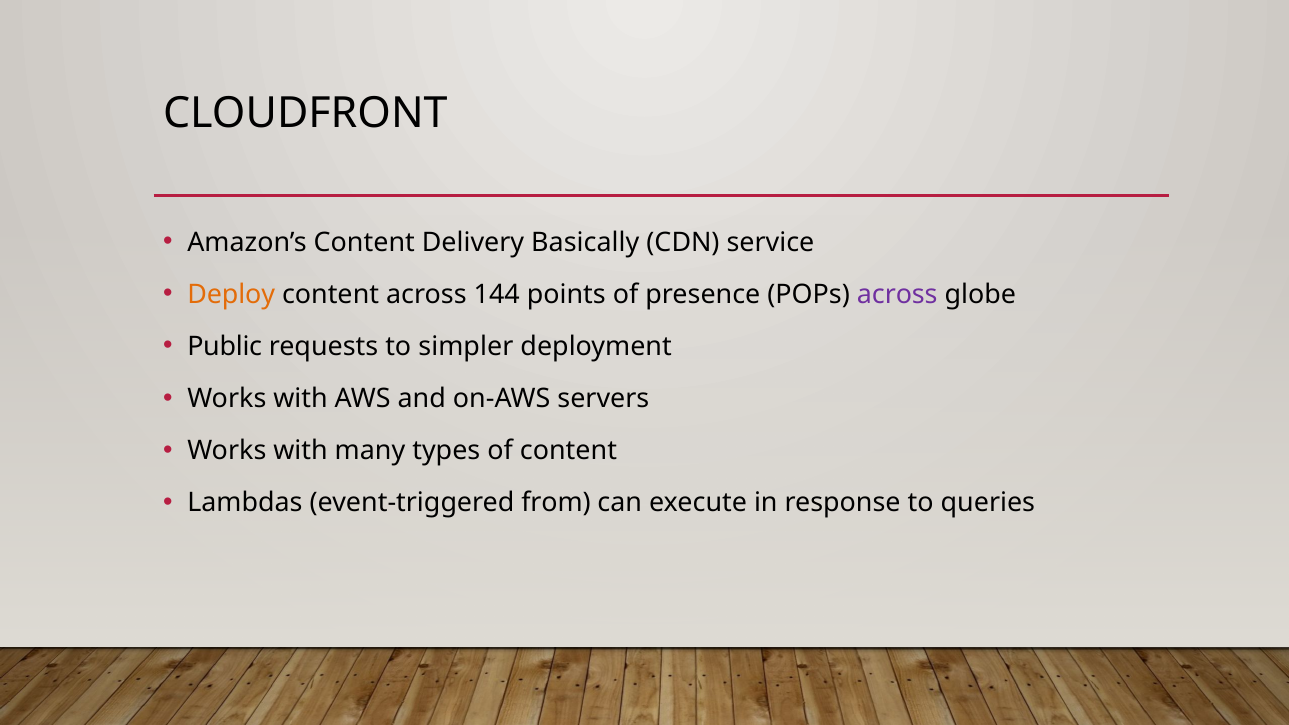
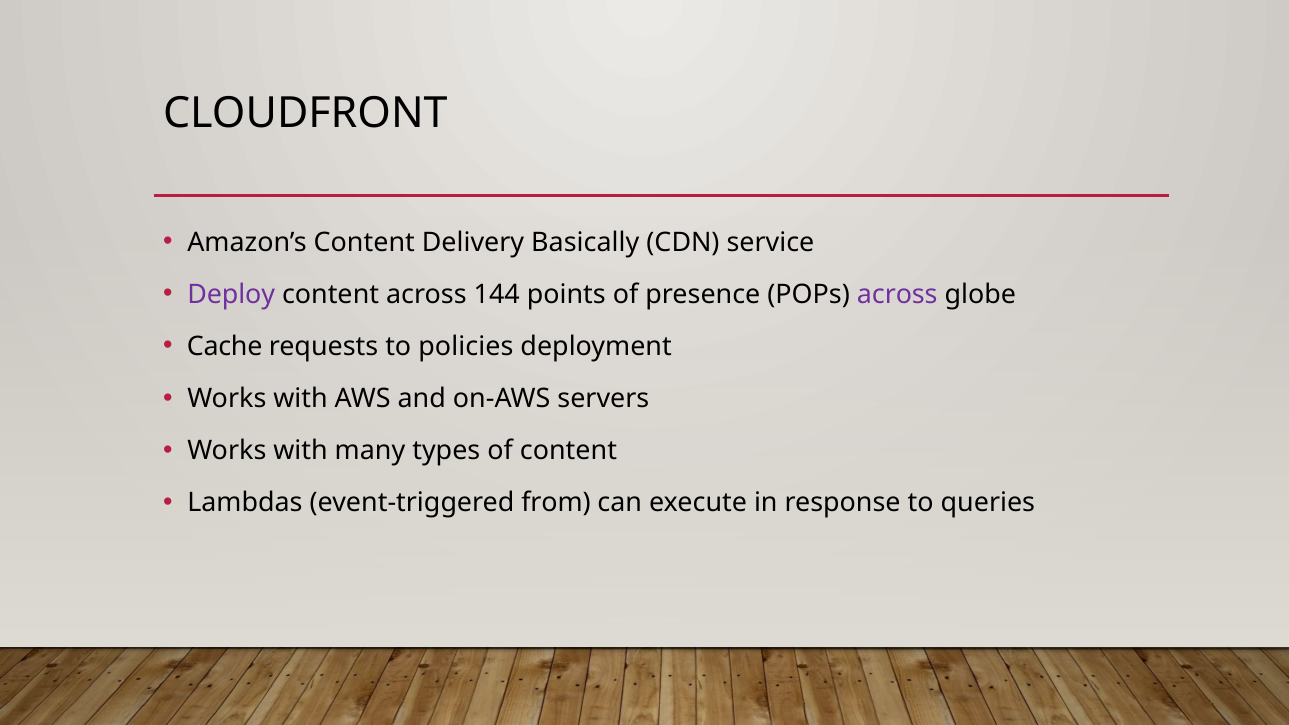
Deploy colour: orange -> purple
Public: Public -> Cache
simpler: simpler -> policies
